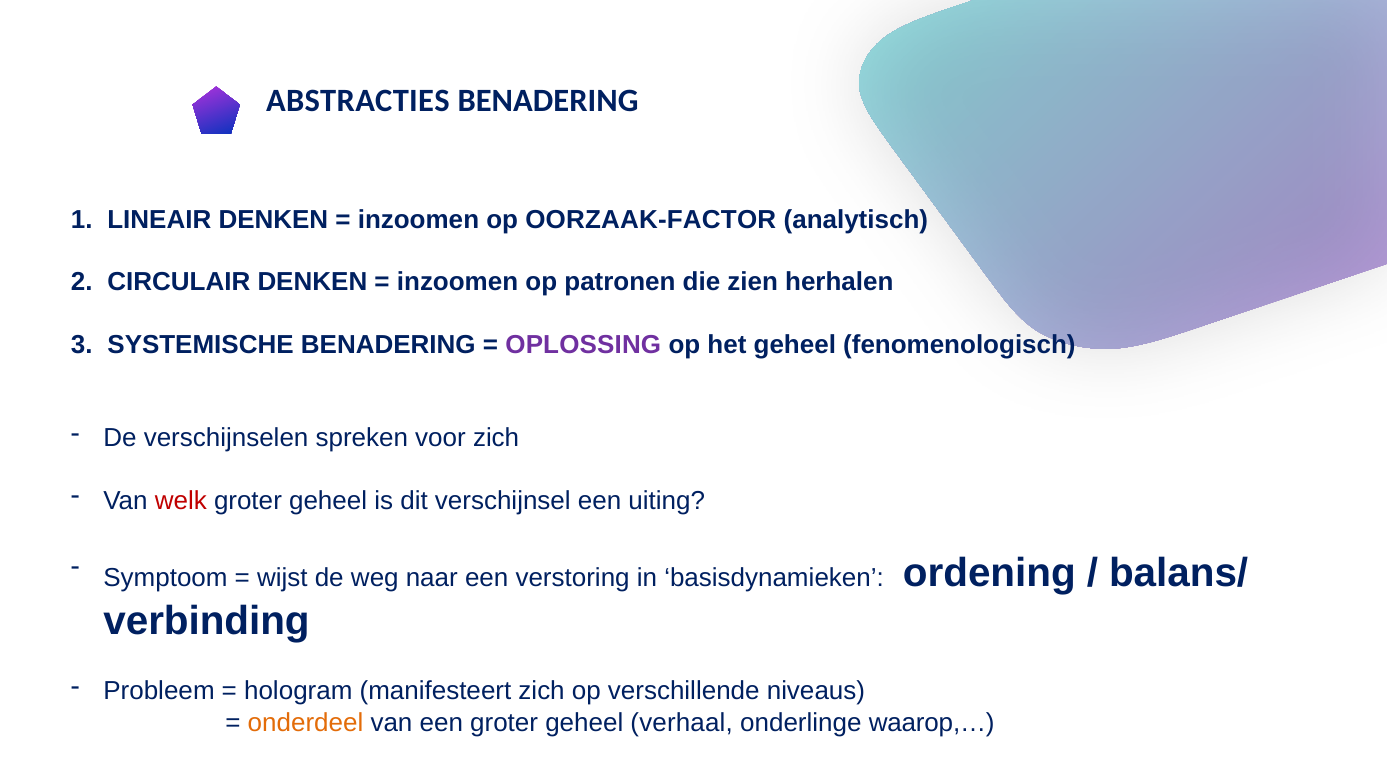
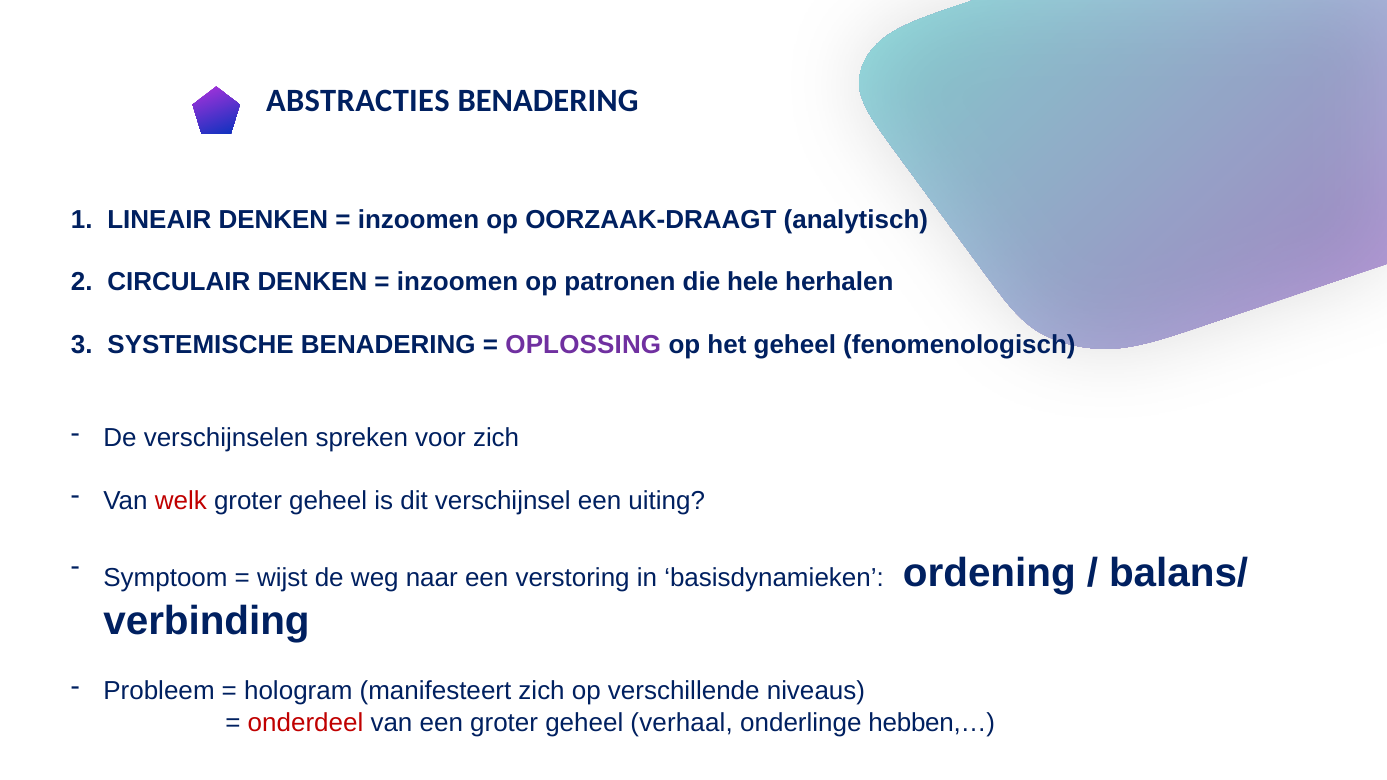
OORZAAK-FACTOR: OORZAAK-FACTOR -> OORZAAK-DRAAGT
zien: zien -> hele
onderdeel colour: orange -> red
waarop,…: waarop,… -> hebben,…
